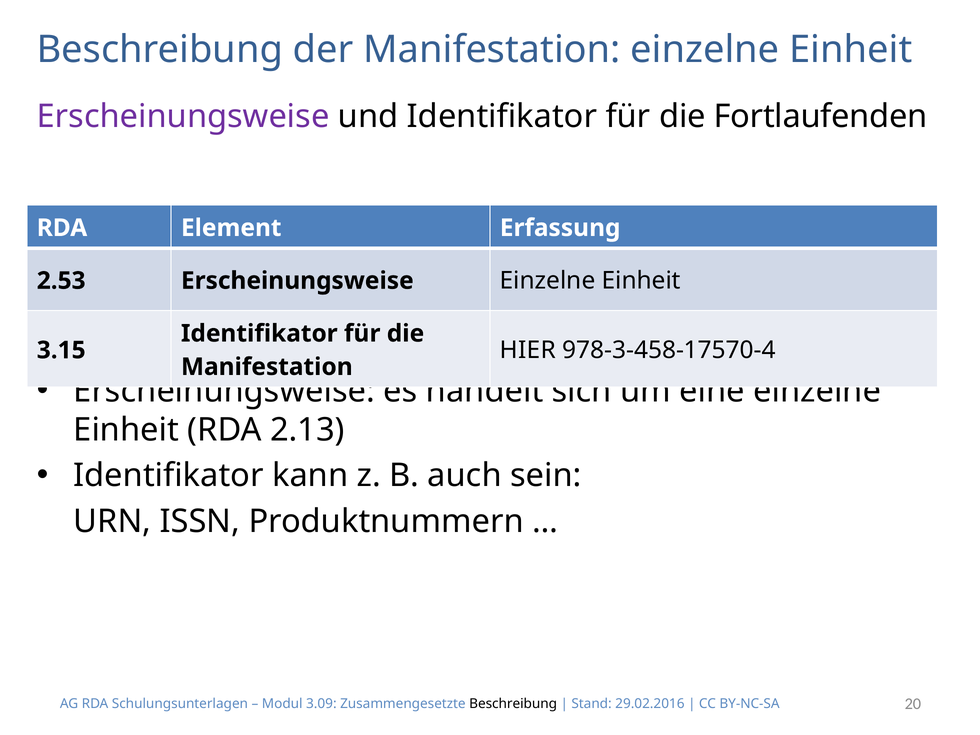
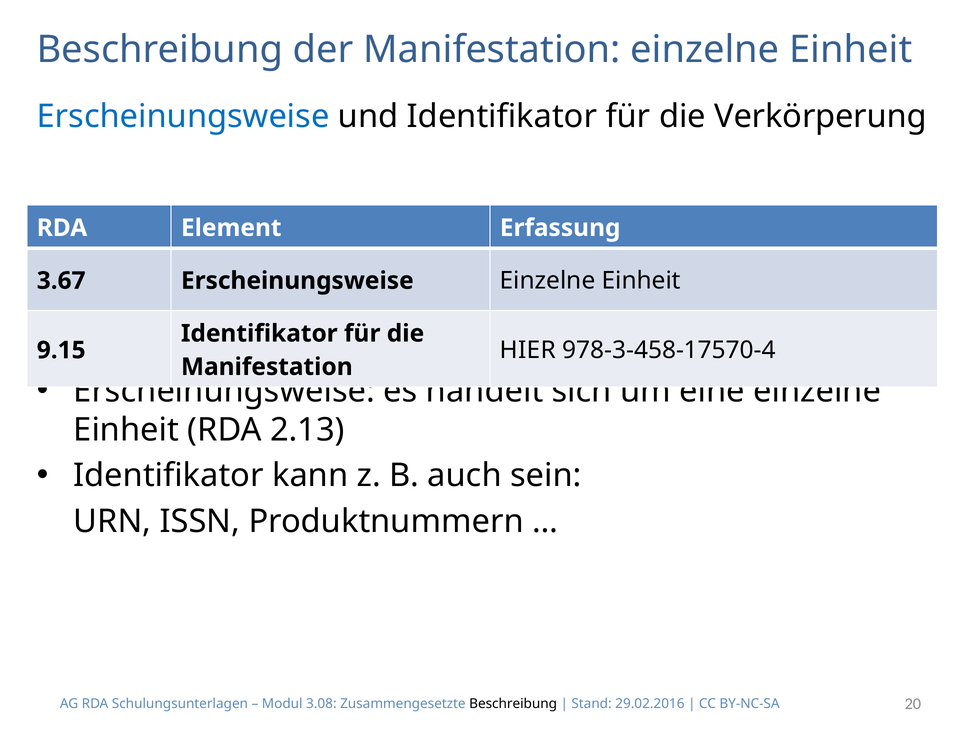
Erscheinungsweise at (183, 116) colour: purple -> blue
Fortlaufenden: Fortlaufenden -> Verkörperung
2.53: 2.53 -> 3.67
3.15: 3.15 -> 9.15
3.09: 3.09 -> 3.08
